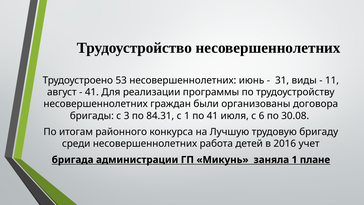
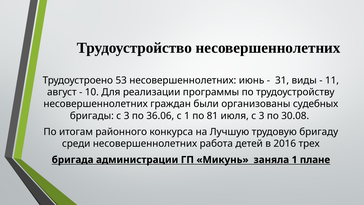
41 at (92, 92): 41 -> 10
договора: договора -> судебных
84.31: 84.31 -> 36.06
по 41: 41 -> 81
июля с 6: 6 -> 3
учет: учет -> трех
